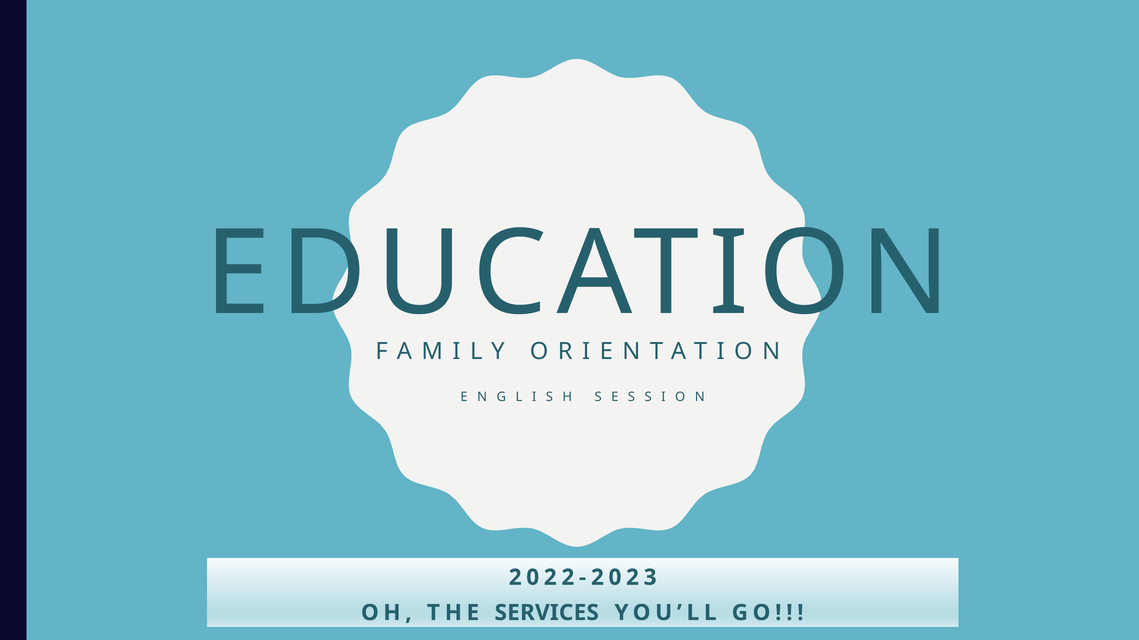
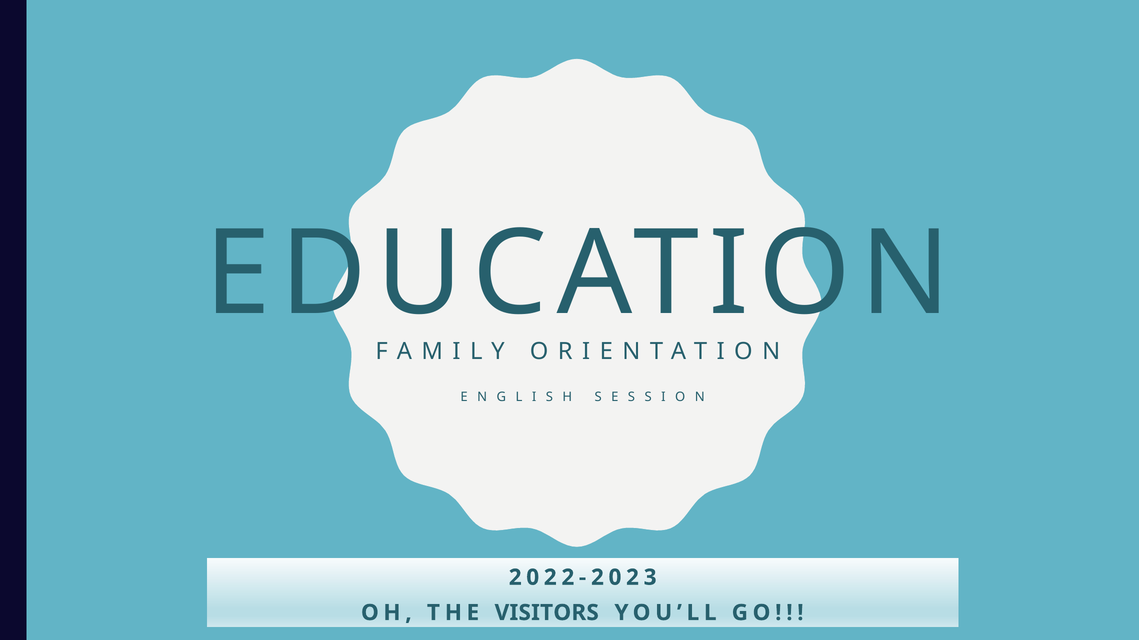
SERVICES: SERVICES -> VISITORS
